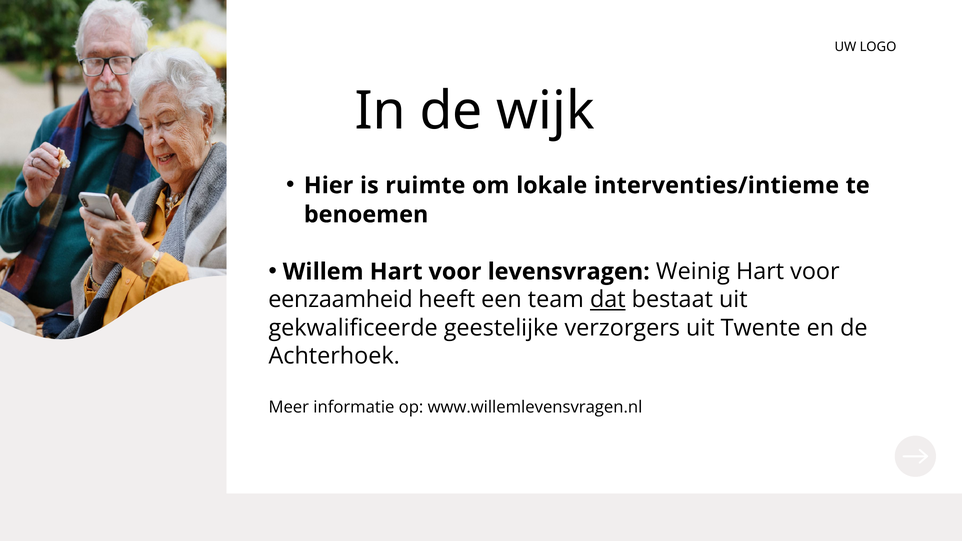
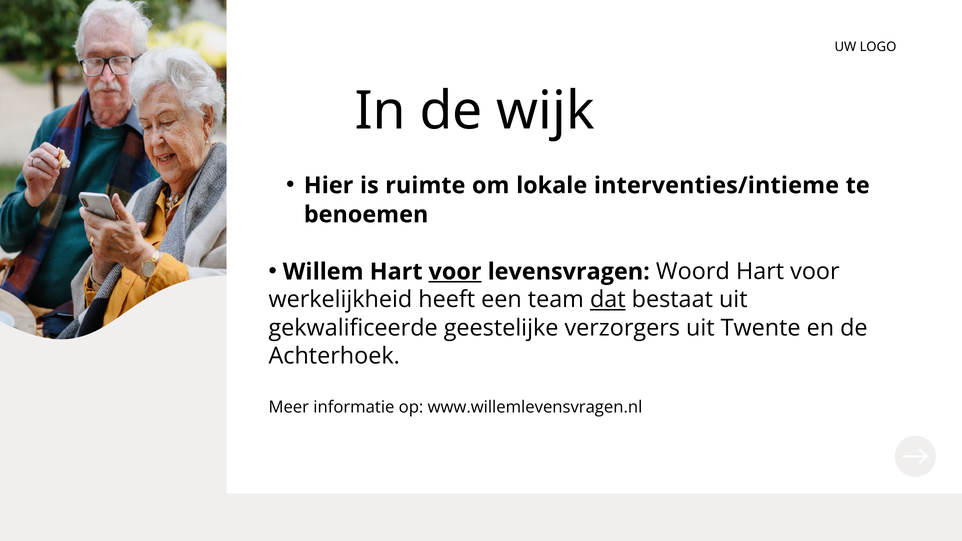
voor at (455, 272) underline: none -> present
Weinig: Weinig -> Woord
eenzaamheid: eenzaamheid -> werkelijkheid
